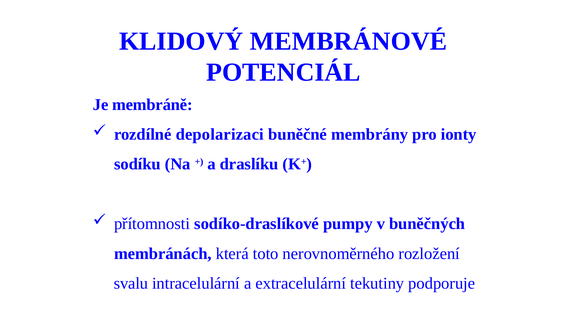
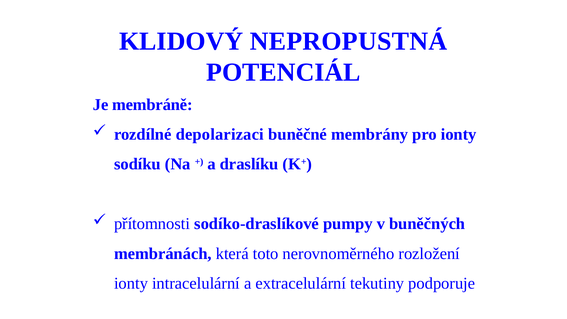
MEMBRÁNOVÉ: MEMBRÁNOVÉ -> NEPROPUSTNÁ
svalu at (131, 283): svalu -> ionty
